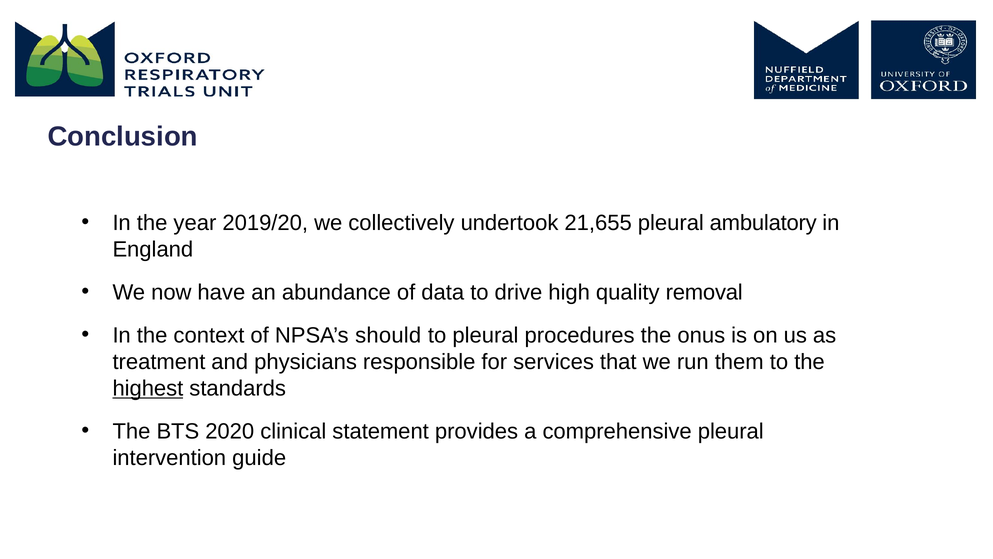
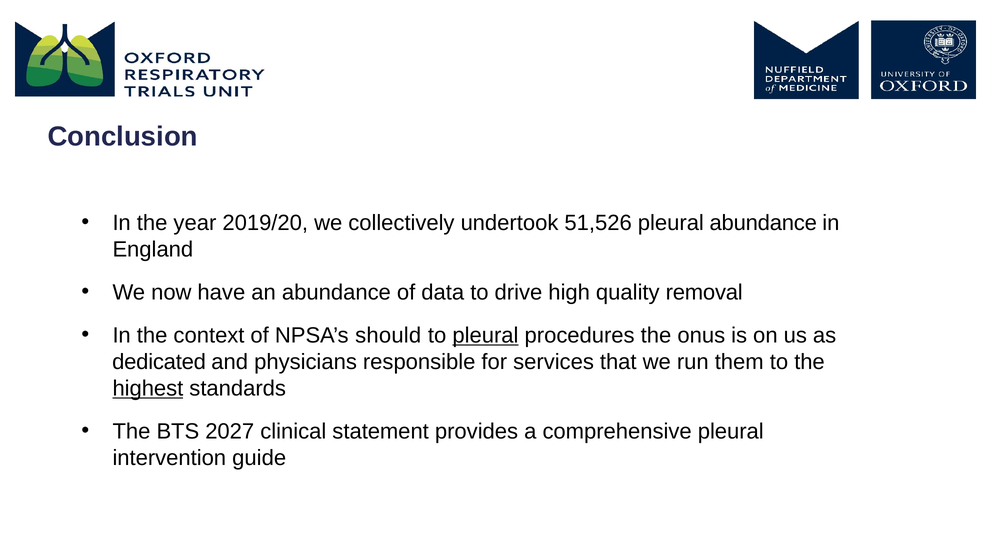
21,655: 21,655 -> 51,526
pleural ambulatory: ambulatory -> abundance
pleural at (485, 335) underline: none -> present
treatment: treatment -> dedicated
2020: 2020 -> 2027
